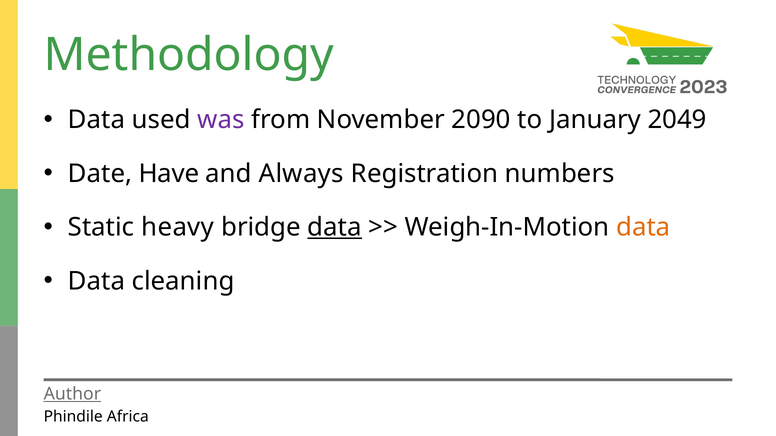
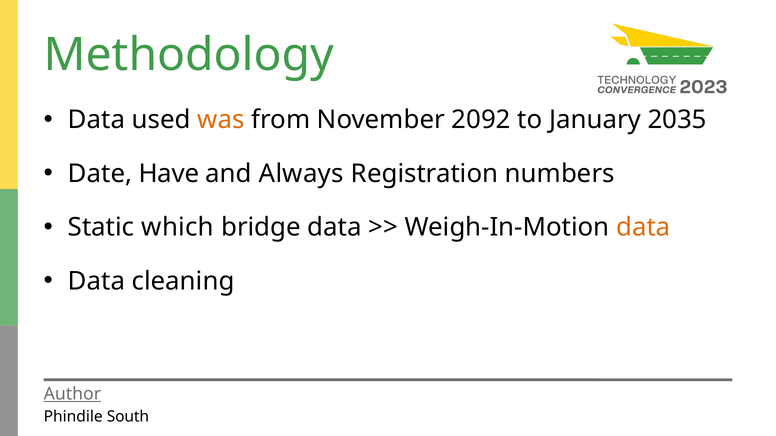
was colour: purple -> orange
2090: 2090 -> 2092
2049: 2049 -> 2035
heavy: heavy -> which
data at (335, 228) underline: present -> none
Africa: Africa -> South
